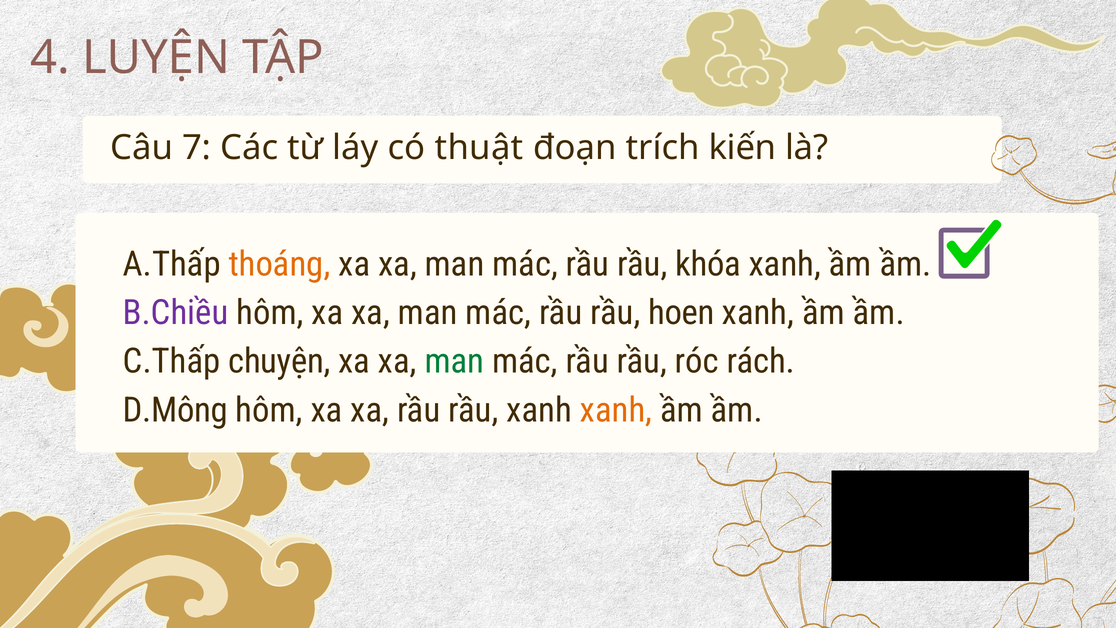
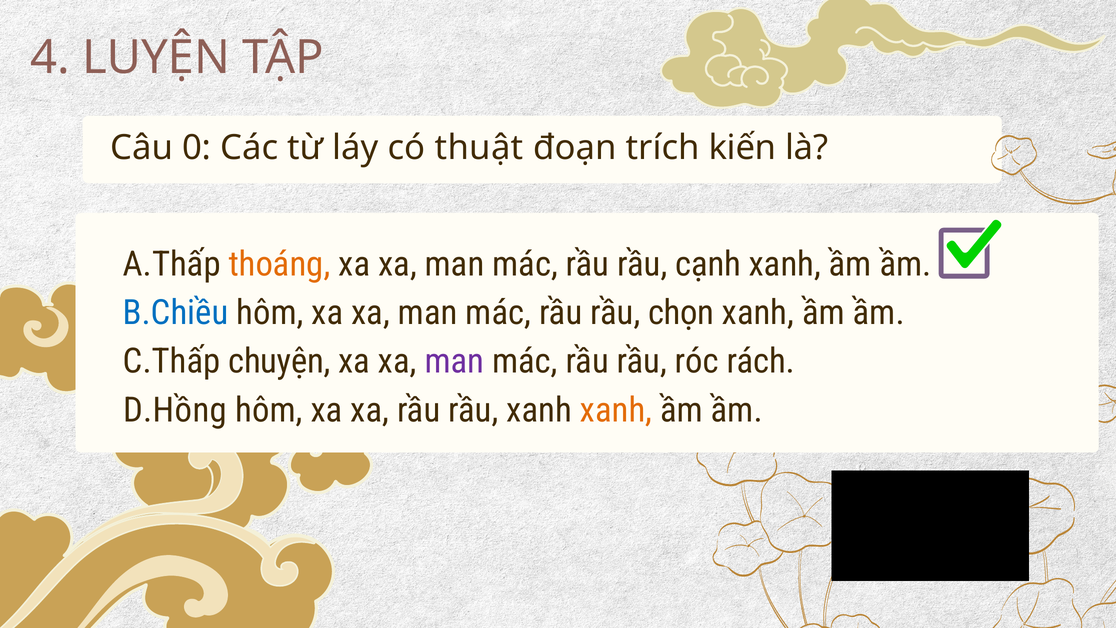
7: 7 -> 0
khóa: khóa -> cạnh
B.Chiều colour: purple -> blue
hoen: hoen -> chọn
man at (454, 361) colour: green -> purple
D.Mông: D.Mông -> D.Hồng
